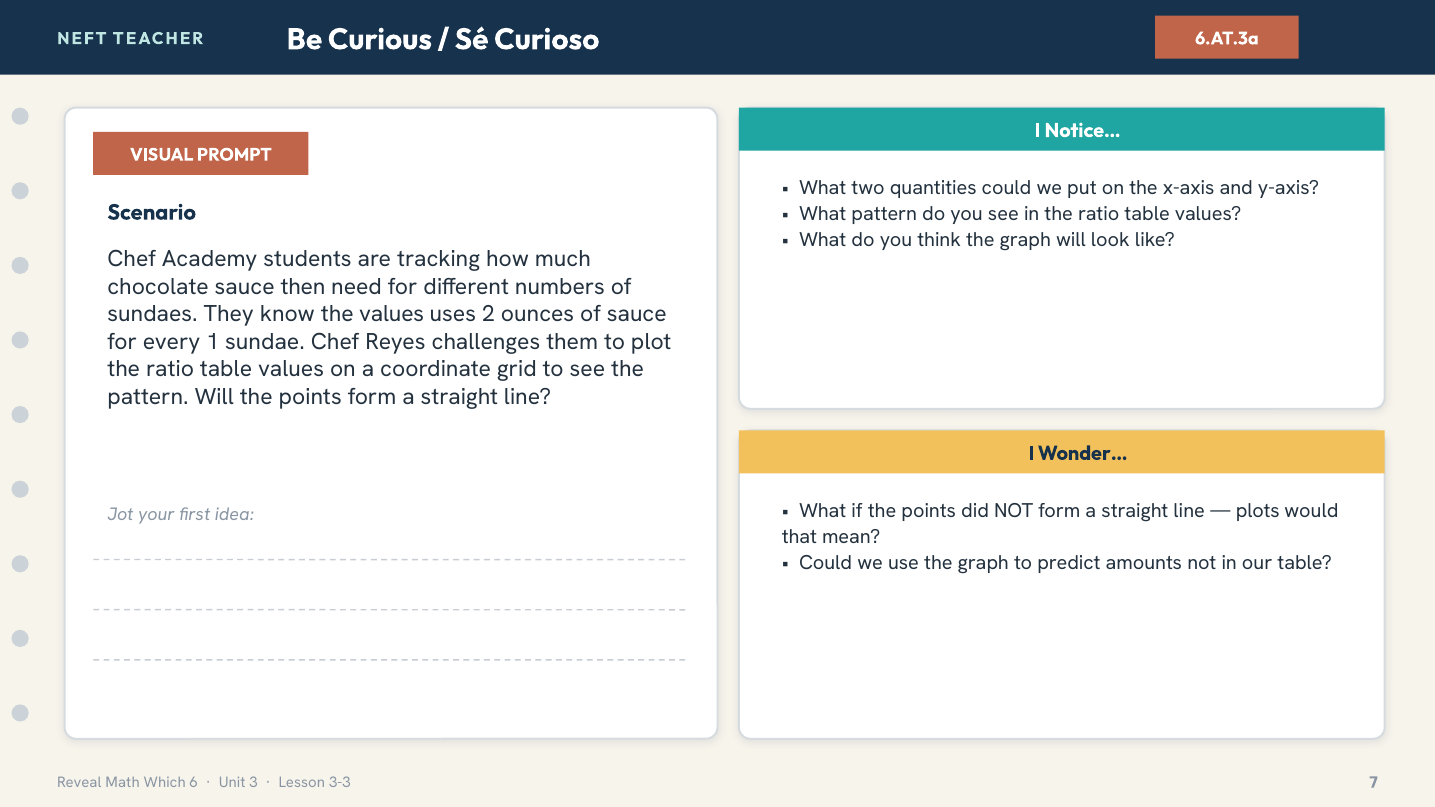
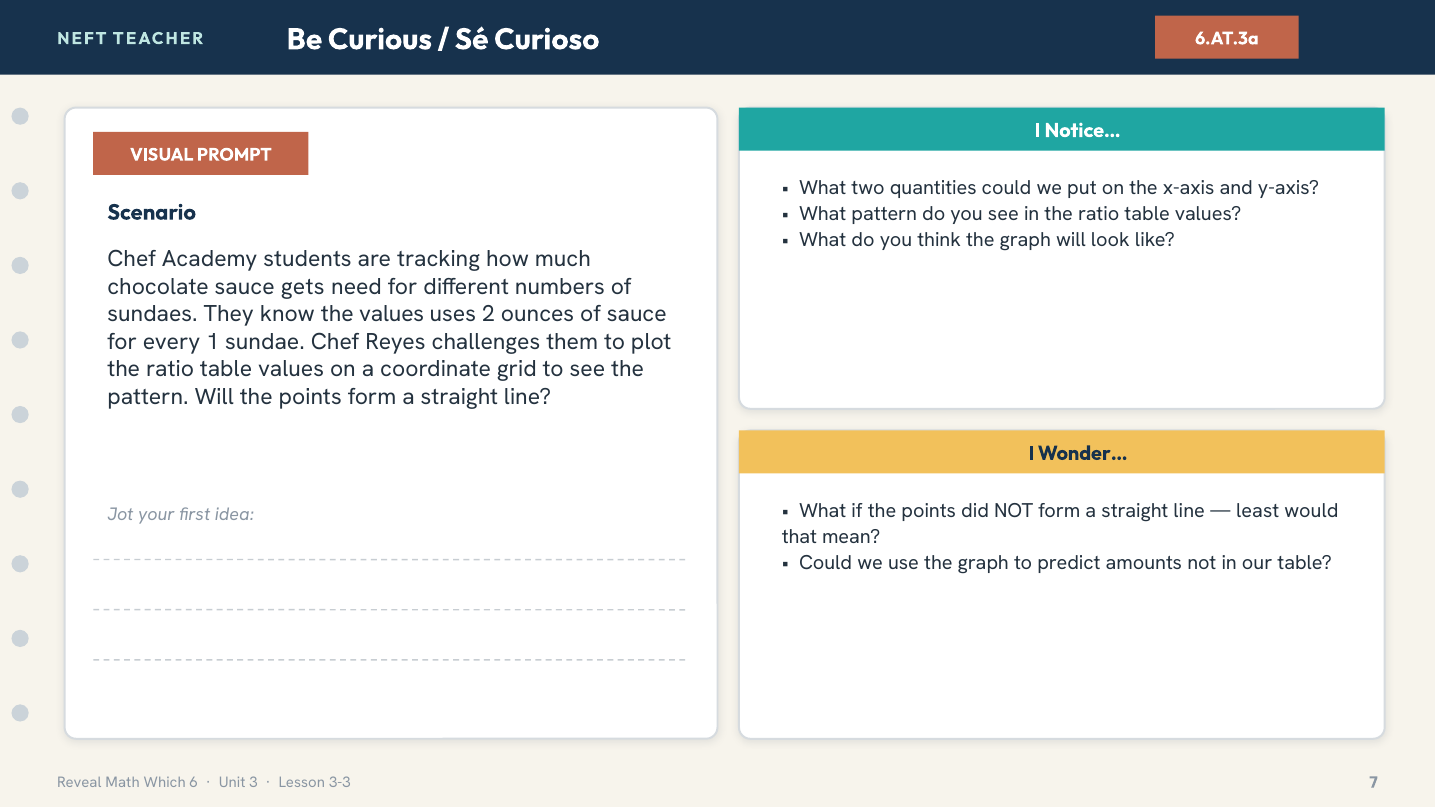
then: then -> gets
plots: plots -> least
